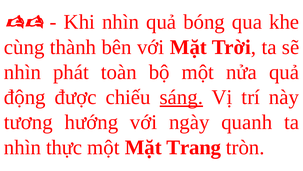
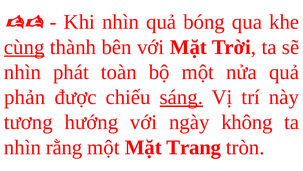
cùng underline: none -> present
động: động -> phản
quanh: quanh -> không
thực: thực -> rằng
